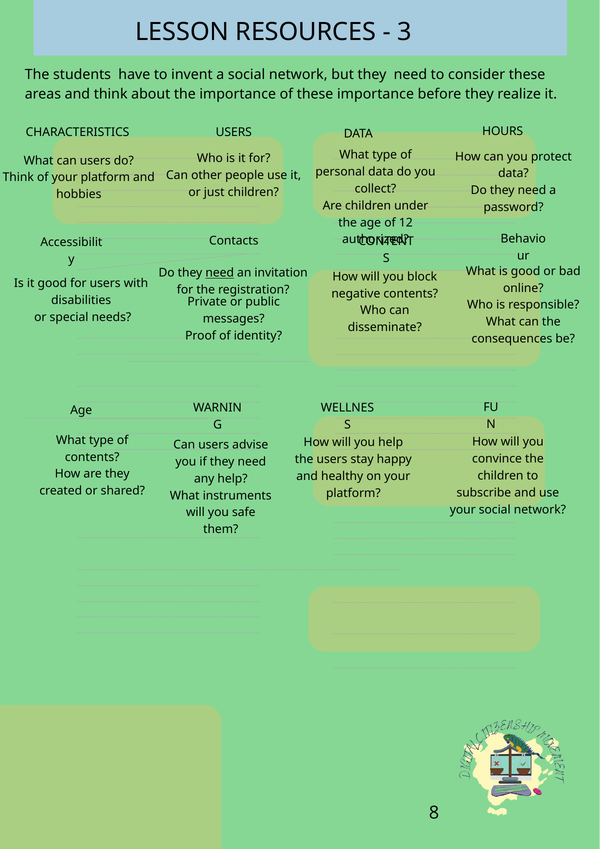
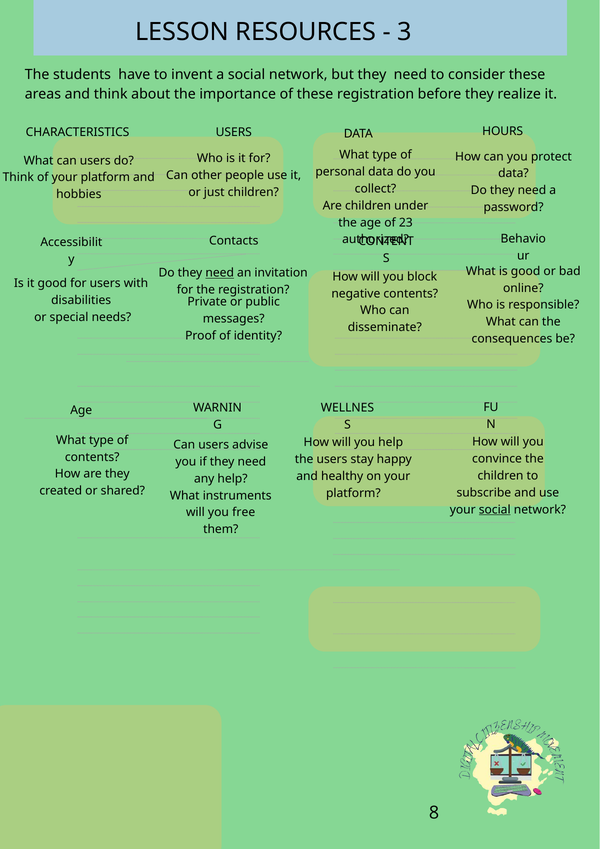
these importance: importance -> registration
12: 12 -> 23
social at (495, 510) underline: none -> present
safe: safe -> free
